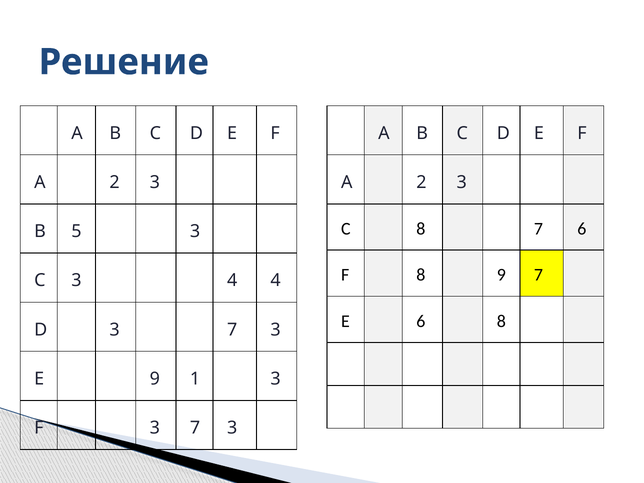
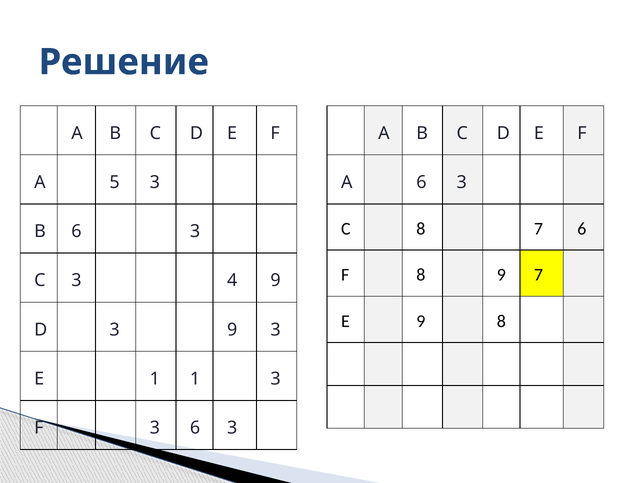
2 at (114, 182): 2 -> 5
2 at (421, 182): 2 -> 6
B 5: 5 -> 6
4 4: 4 -> 9
E 6: 6 -> 9
D 3 7: 7 -> 9
E 9: 9 -> 1
F 3 7: 7 -> 6
